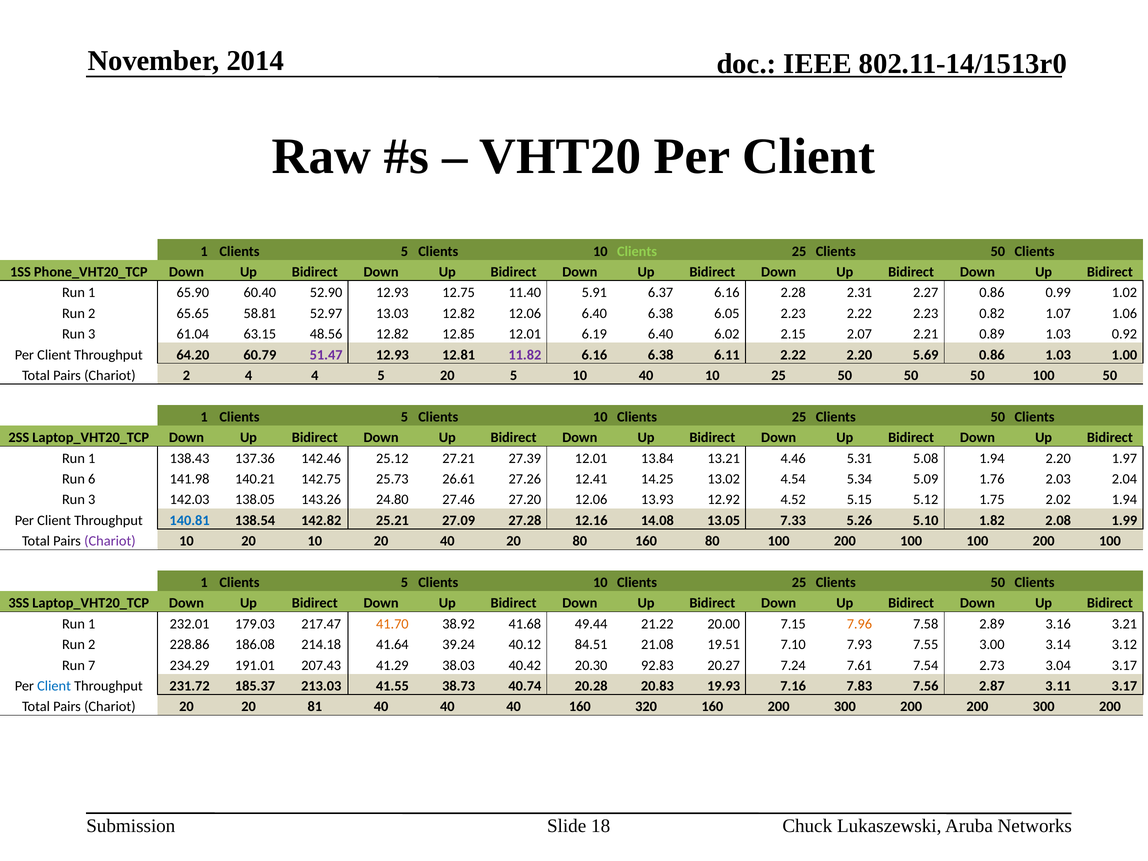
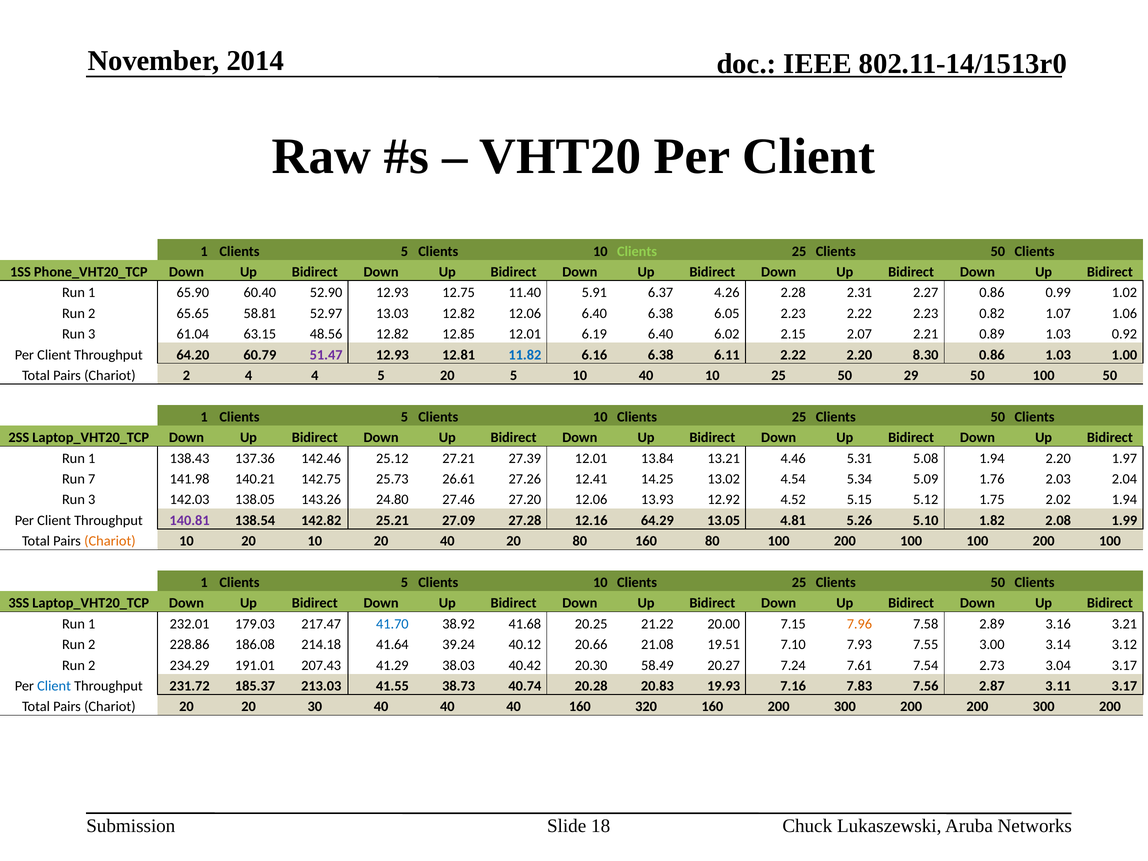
6.37 6.16: 6.16 -> 4.26
11.82 colour: purple -> blue
5.69: 5.69 -> 8.30
25 50 50: 50 -> 29
6: 6 -> 7
140.81 colour: blue -> purple
14.08: 14.08 -> 64.29
7.33: 7.33 -> 4.81
Chariot at (110, 541) colour: purple -> orange
41.70 colour: orange -> blue
49.44: 49.44 -> 20.25
84.51: 84.51 -> 20.66
7 at (92, 665): 7 -> 2
92.83: 92.83 -> 58.49
81: 81 -> 30
